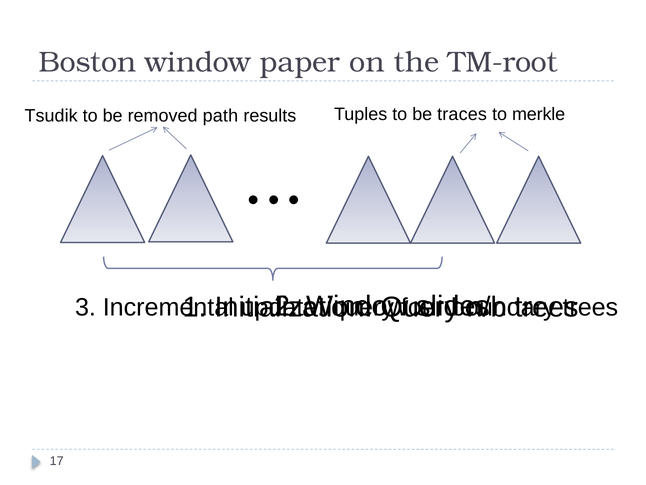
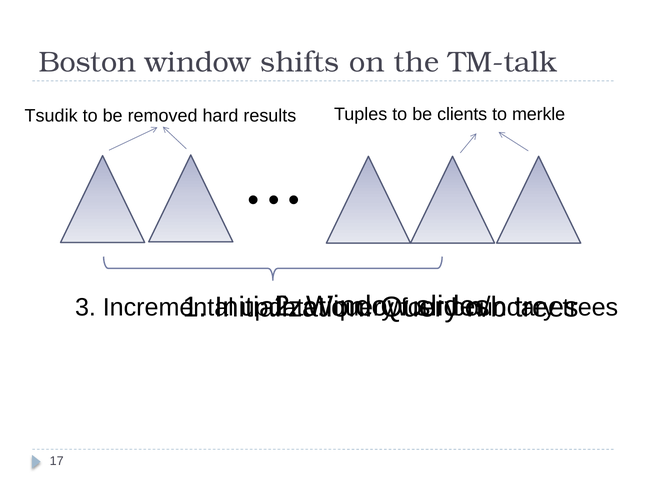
paper: paper -> shifts
TM-root: TM-root -> TM-talk
path: path -> hard
traces: traces -> clients
